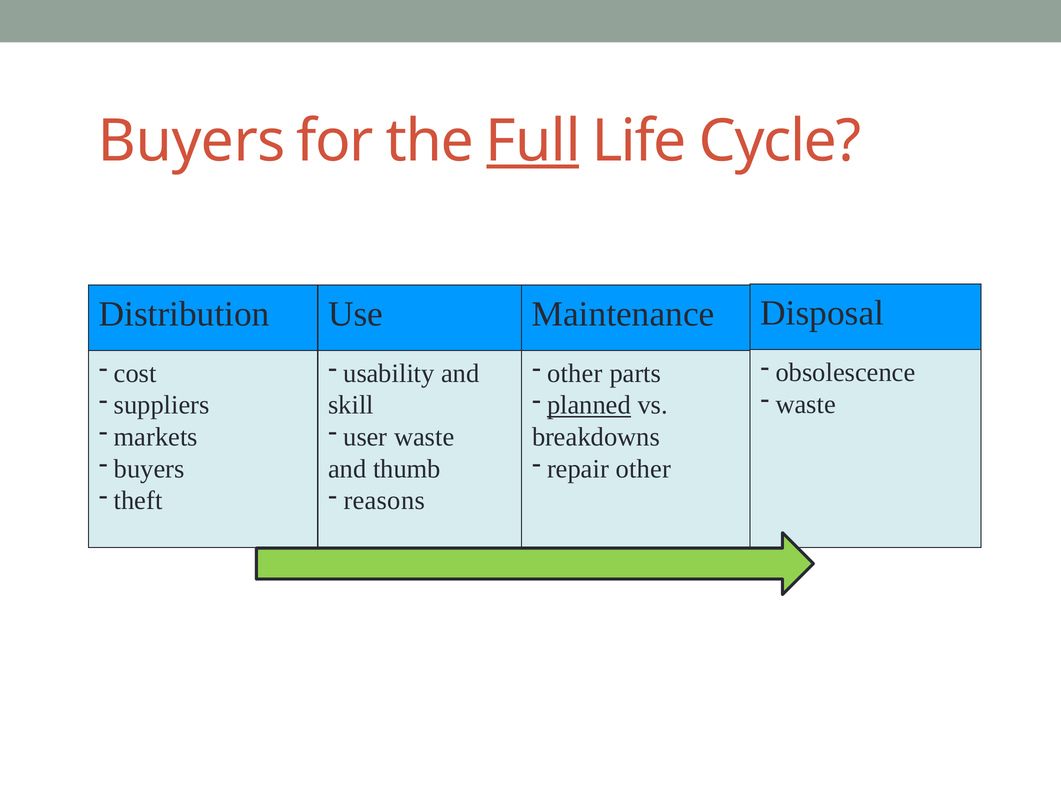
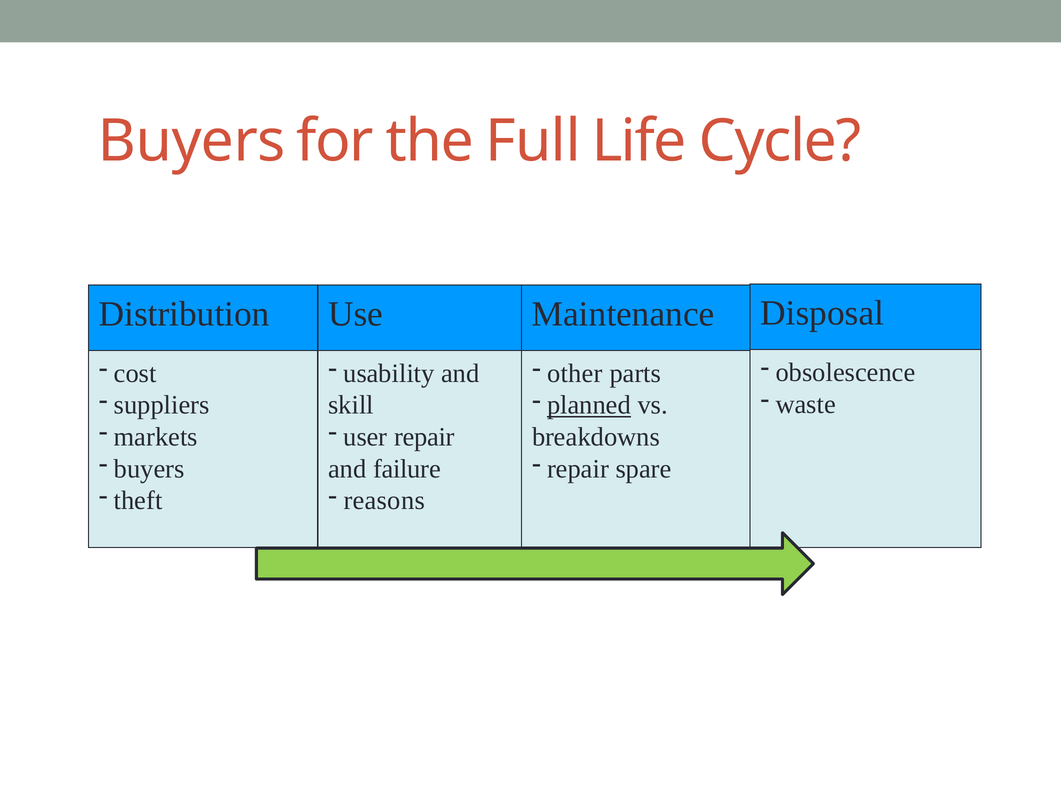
Full underline: present -> none
user waste: waste -> repair
repair other: other -> spare
thumb: thumb -> failure
